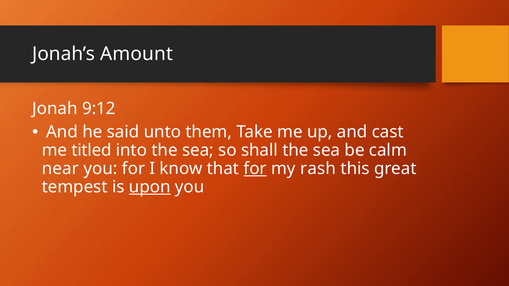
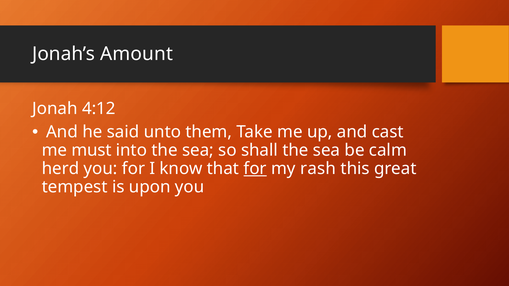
9:12: 9:12 -> 4:12
titled: titled -> must
near: near -> herd
upon underline: present -> none
